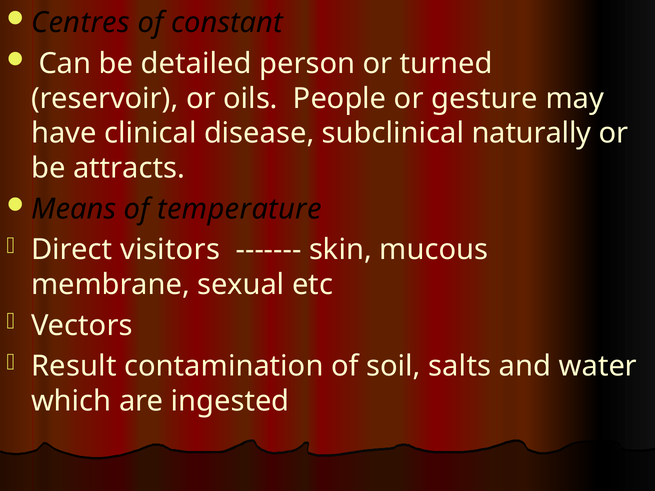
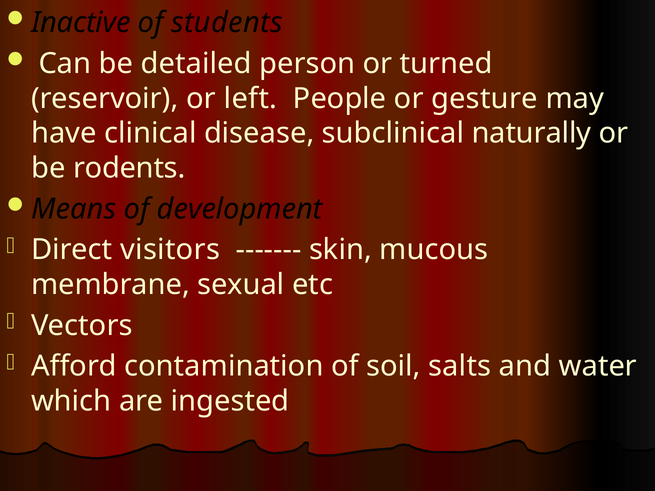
Centres: Centres -> Inactive
constant: constant -> students
oils: oils -> left
attracts: attracts -> rodents
temperature: temperature -> development
Result: Result -> Afford
